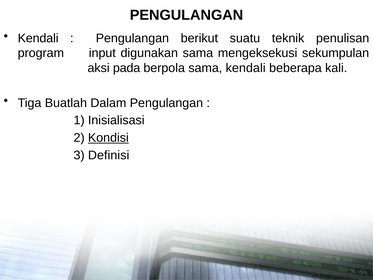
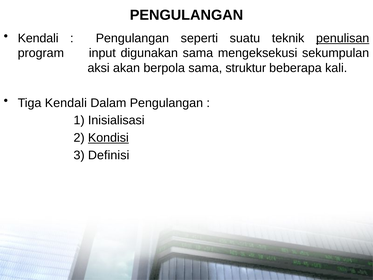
berikut: berikut -> seperti
penulisan underline: none -> present
pada: pada -> akan
sama kendali: kendali -> struktur
Tiga Buatlah: Buatlah -> Kendali
